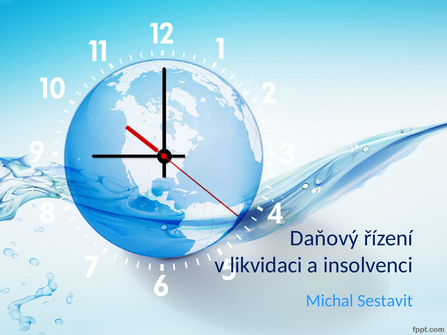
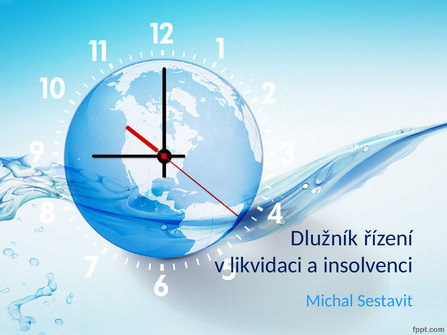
Daňový: Daňový -> Dlužník
